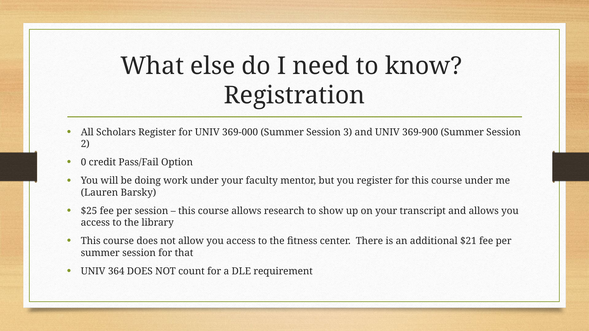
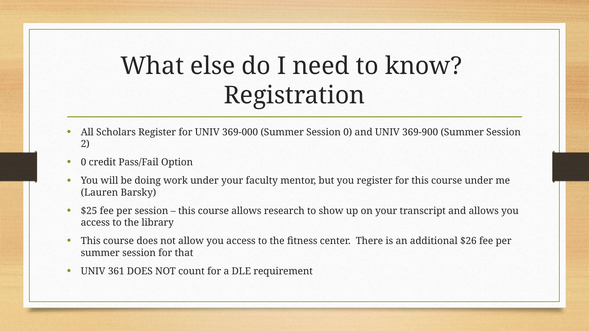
Session 3: 3 -> 0
$21: $21 -> $26
364: 364 -> 361
